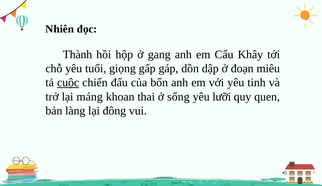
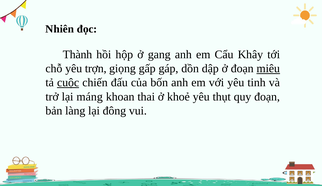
tuổi: tuổi -> trợn
miêu underline: none -> present
sống: sống -> khoẻ
lưỡi: lưỡi -> thụt
quy quen: quen -> đoạn
